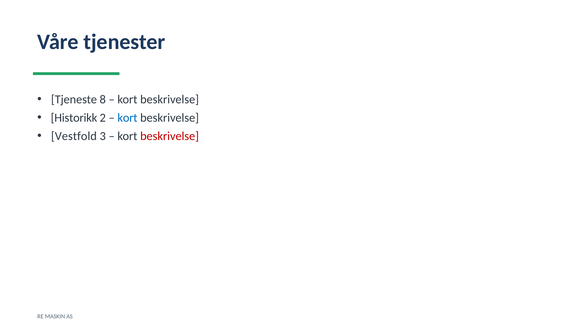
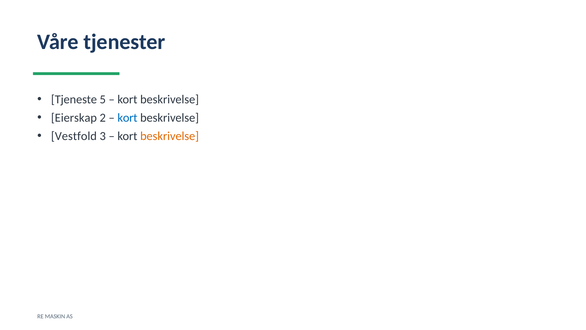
8: 8 -> 5
Historikk: Historikk -> Eierskap
beskrivelse at (170, 136) colour: red -> orange
